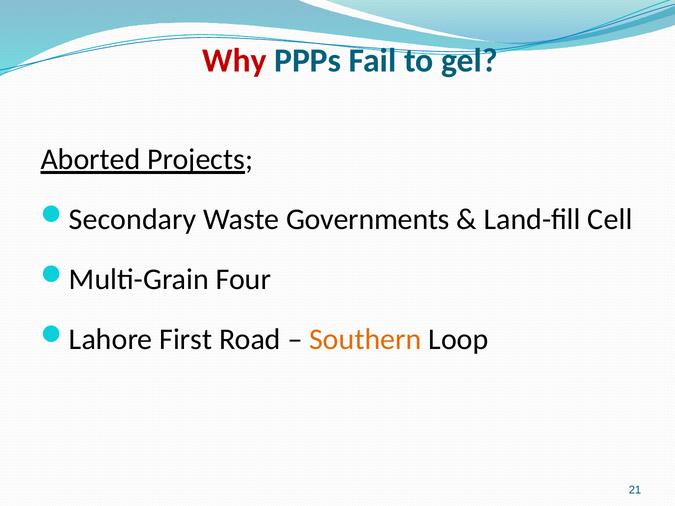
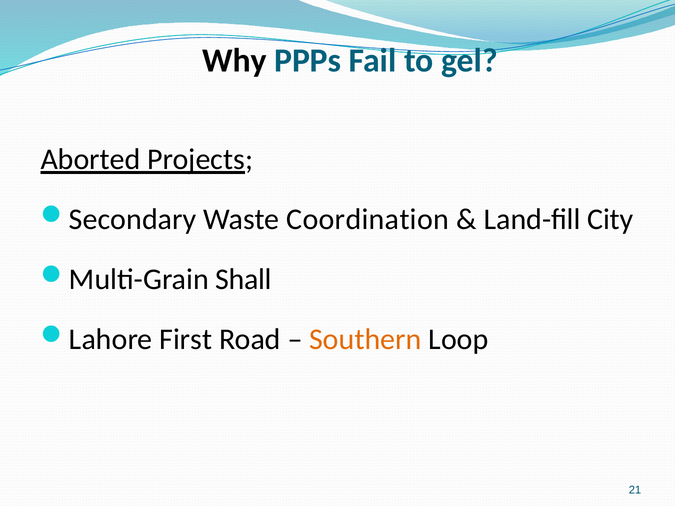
Why colour: red -> black
Governments: Governments -> Coordination
Cell: Cell -> City
Four: Four -> Shall
